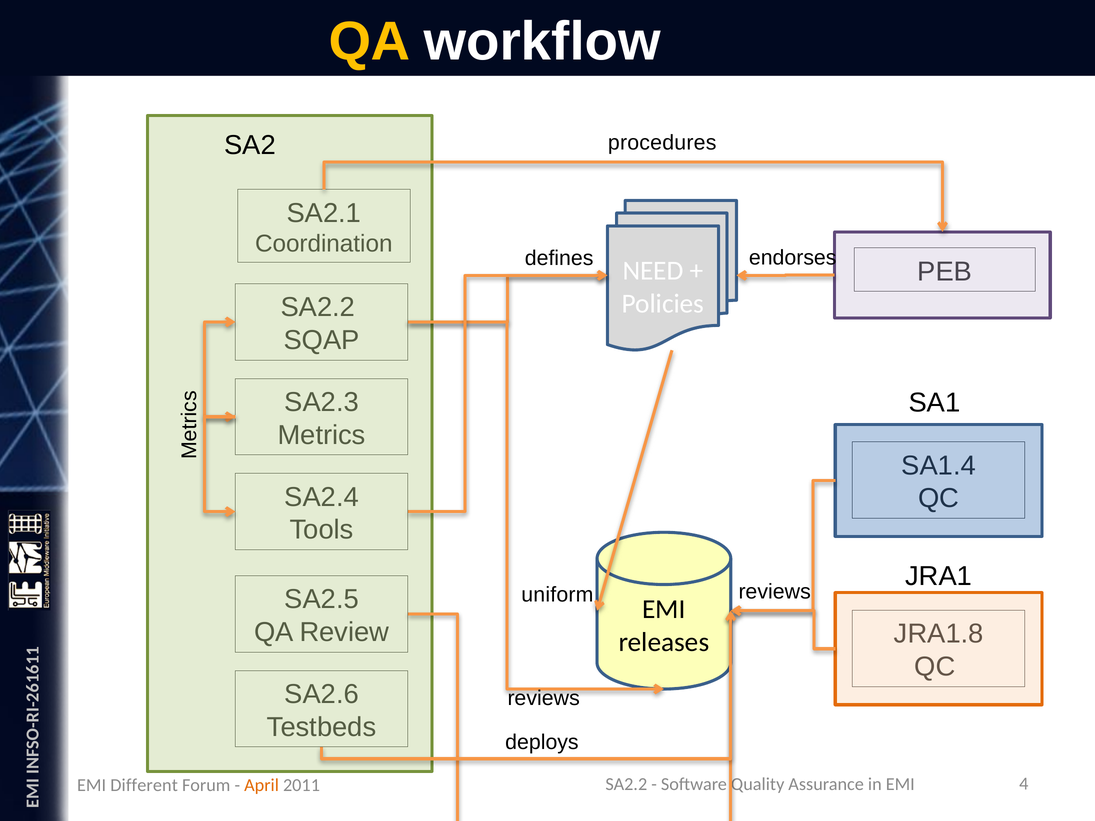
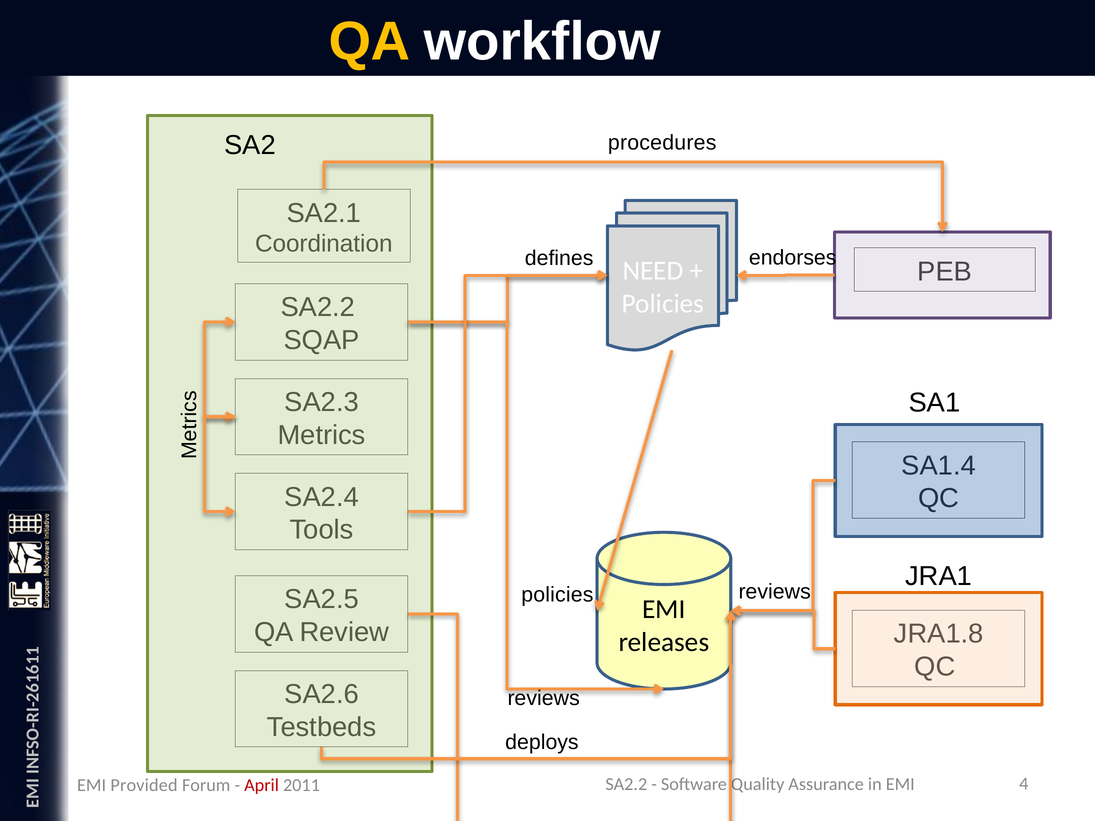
uniform at (557, 595): uniform -> policies
Different: Different -> Provided
April colour: orange -> red
